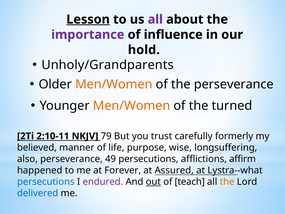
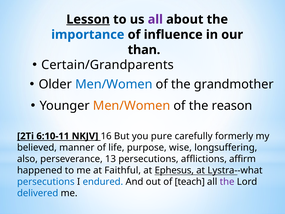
importance colour: purple -> blue
hold: hold -> than
Unholy/Grandparents: Unholy/Grandparents -> Certain/Grandparents
Men/Women at (114, 84) colour: orange -> blue
the perseverance: perseverance -> grandmother
turned: turned -> reason
2:10-11: 2:10-11 -> 6:10-11
79: 79 -> 16
trust: trust -> pure
49: 49 -> 13
Forever: Forever -> Faithful
Assured: Assured -> Ephesus
endured colour: purple -> blue
out underline: present -> none
the at (227, 182) colour: orange -> purple
